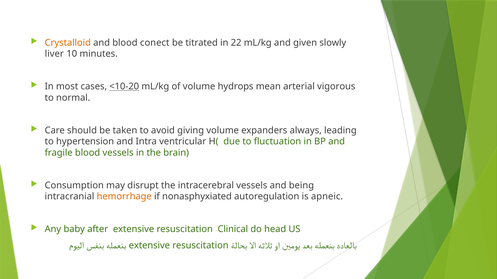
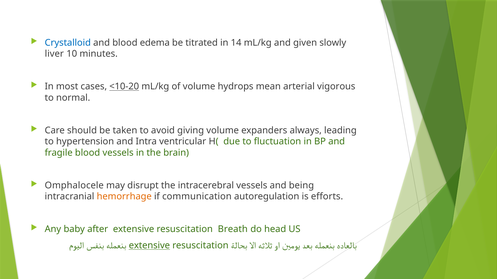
Crystalloid colour: orange -> blue
conect: conect -> edema
22: 22 -> 14
Consumption: Consumption -> Omphalocele
nonasphyxiated: nonasphyxiated -> communication
apneic: apneic -> efforts
Clinical: Clinical -> Breath
extensive at (149, 246) underline: none -> present
